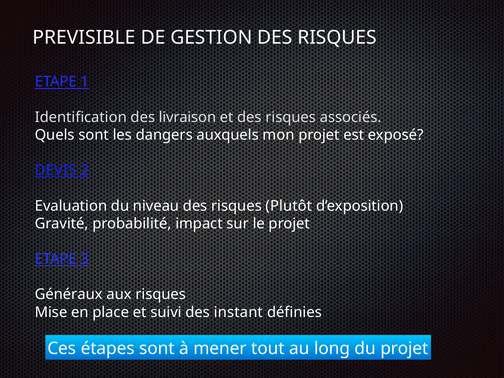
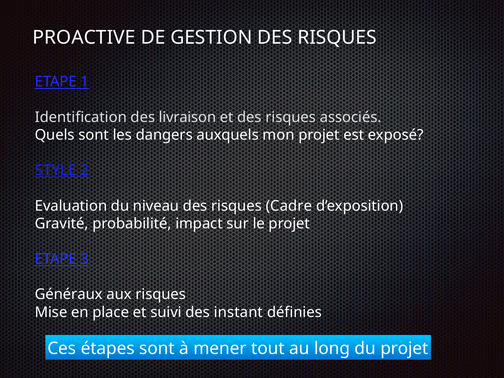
PREVISIBLE: PREVISIBLE -> PROACTIVE
DEVIS: DEVIS -> STYLE
Plutôt: Plutôt -> Cadre
